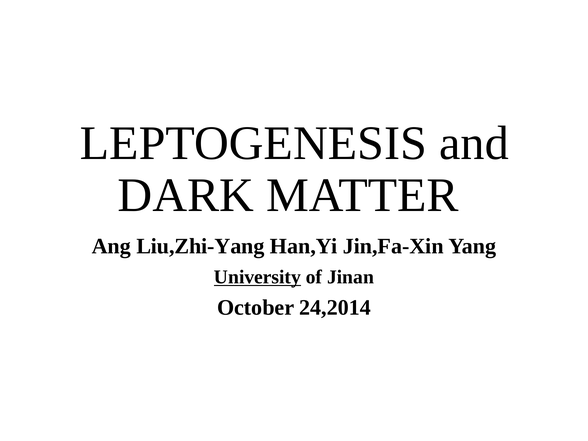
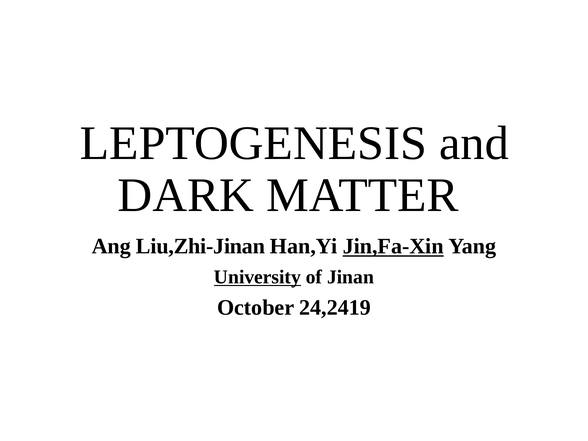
Liu,Zhi-Yang: Liu,Zhi-Yang -> Liu,Zhi-Jinan
Jin,Fa-Xin underline: none -> present
24,2014: 24,2014 -> 24,2419
